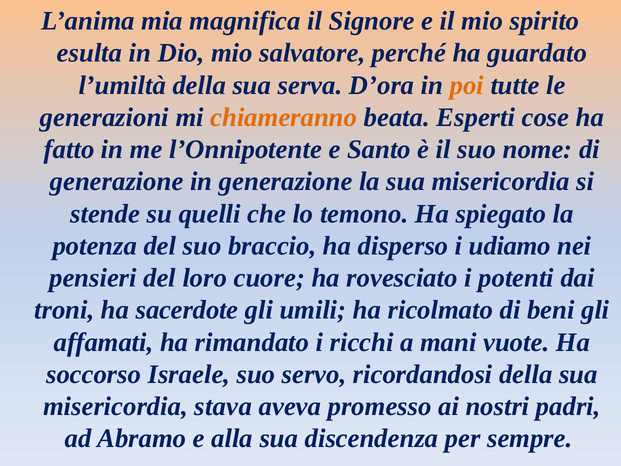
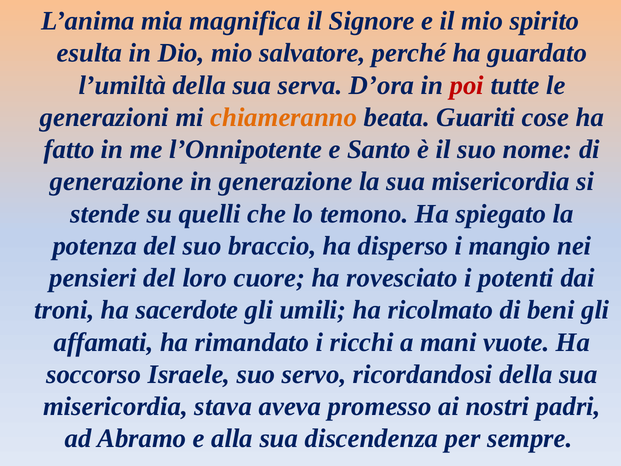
poi colour: orange -> red
Esperti: Esperti -> Guariti
udiamo: udiamo -> mangio
